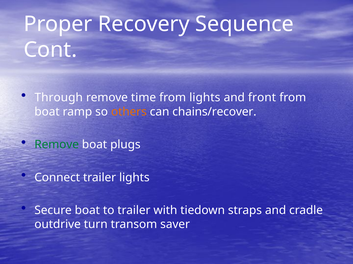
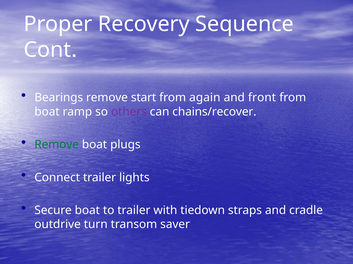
Through: Through -> Bearings
time: time -> start
from lights: lights -> again
others colour: orange -> purple
